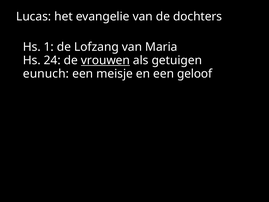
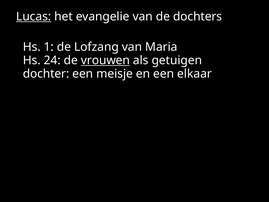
Lucas underline: none -> present
eunuch: eunuch -> dochter
geloof: geloof -> elkaar
